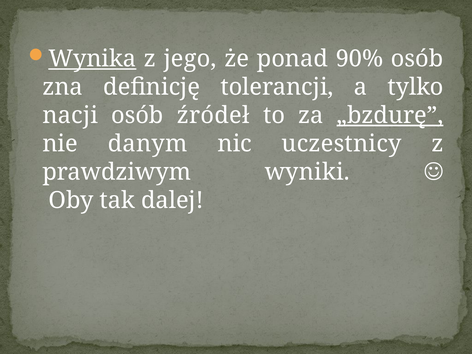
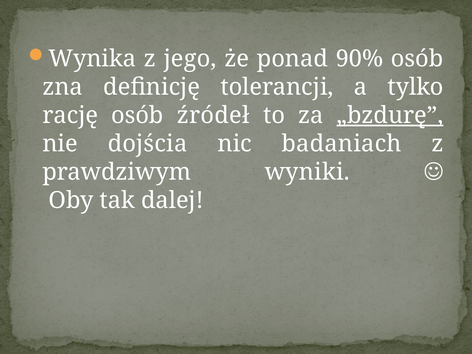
Wynika underline: present -> none
nacji: nacji -> rację
danym: danym -> dojścia
uczestnicy: uczestnicy -> badaniach
